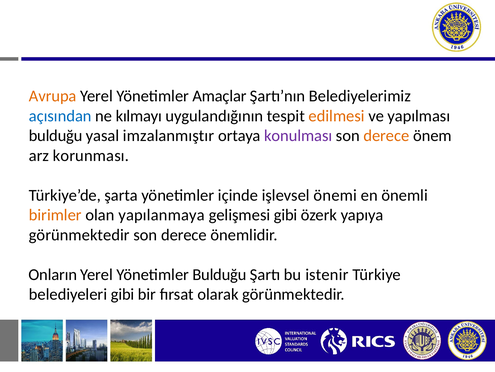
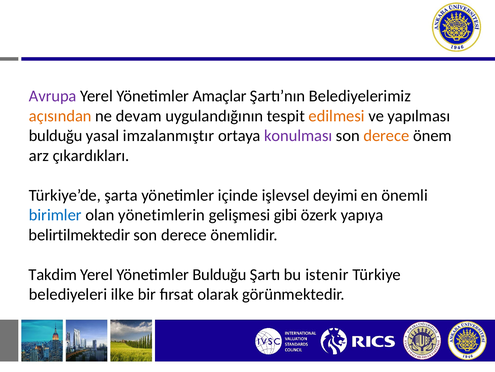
Avrupa colour: orange -> purple
açısından colour: blue -> orange
kılmayı: kılmayı -> devam
korunması: korunması -> çıkardıkları
önemi: önemi -> deyimi
birimler colour: orange -> blue
yapılanmaya: yapılanmaya -> yönetimlerin
görünmektedir at (79, 234): görünmektedir -> belirtilmektedir
Onların: Onların -> Takdim
belediyeleri gibi: gibi -> ilke
